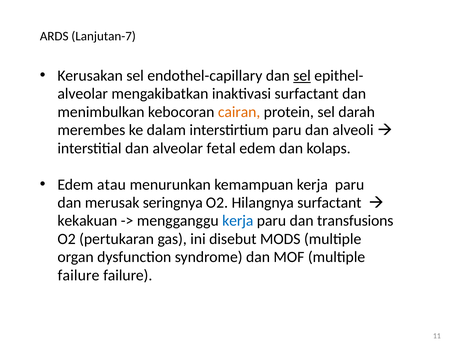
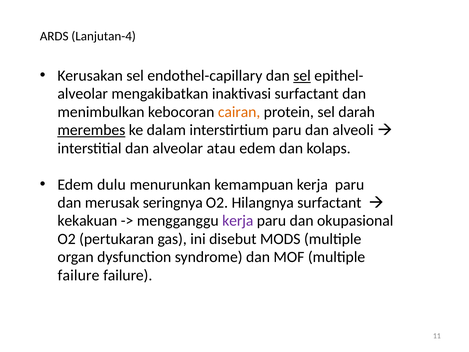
Lanjutan-7: Lanjutan-7 -> Lanjutan-4
merembes underline: none -> present
fetal: fetal -> atau
atau: atau -> dulu
kerja at (238, 221) colour: blue -> purple
transfusions: transfusions -> okupasional
